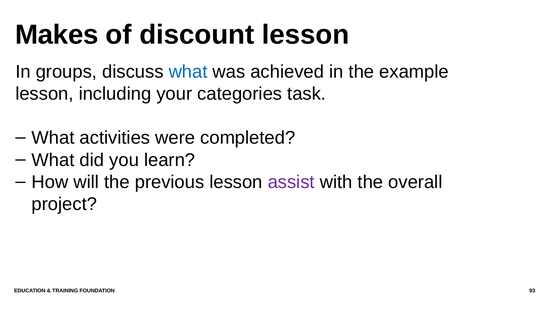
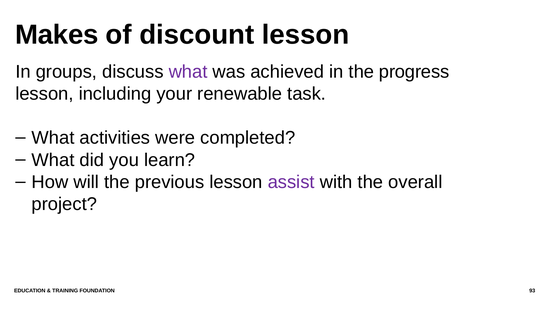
what at (188, 72) colour: blue -> purple
example: example -> progress
categories: categories -> renewable
